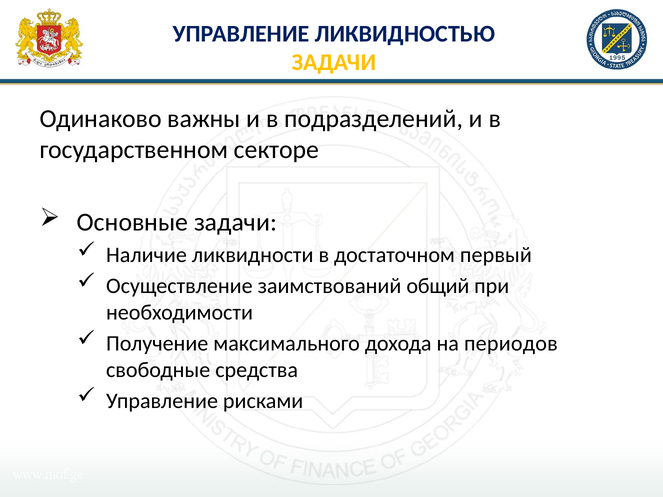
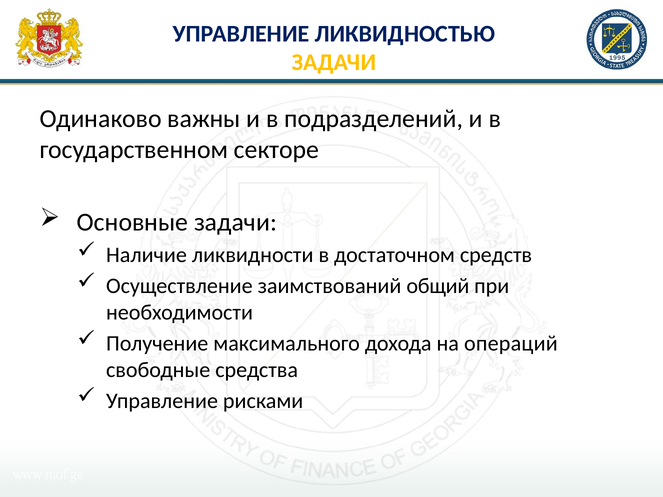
первый: первый -> средств
периодов: периодов -> операций
